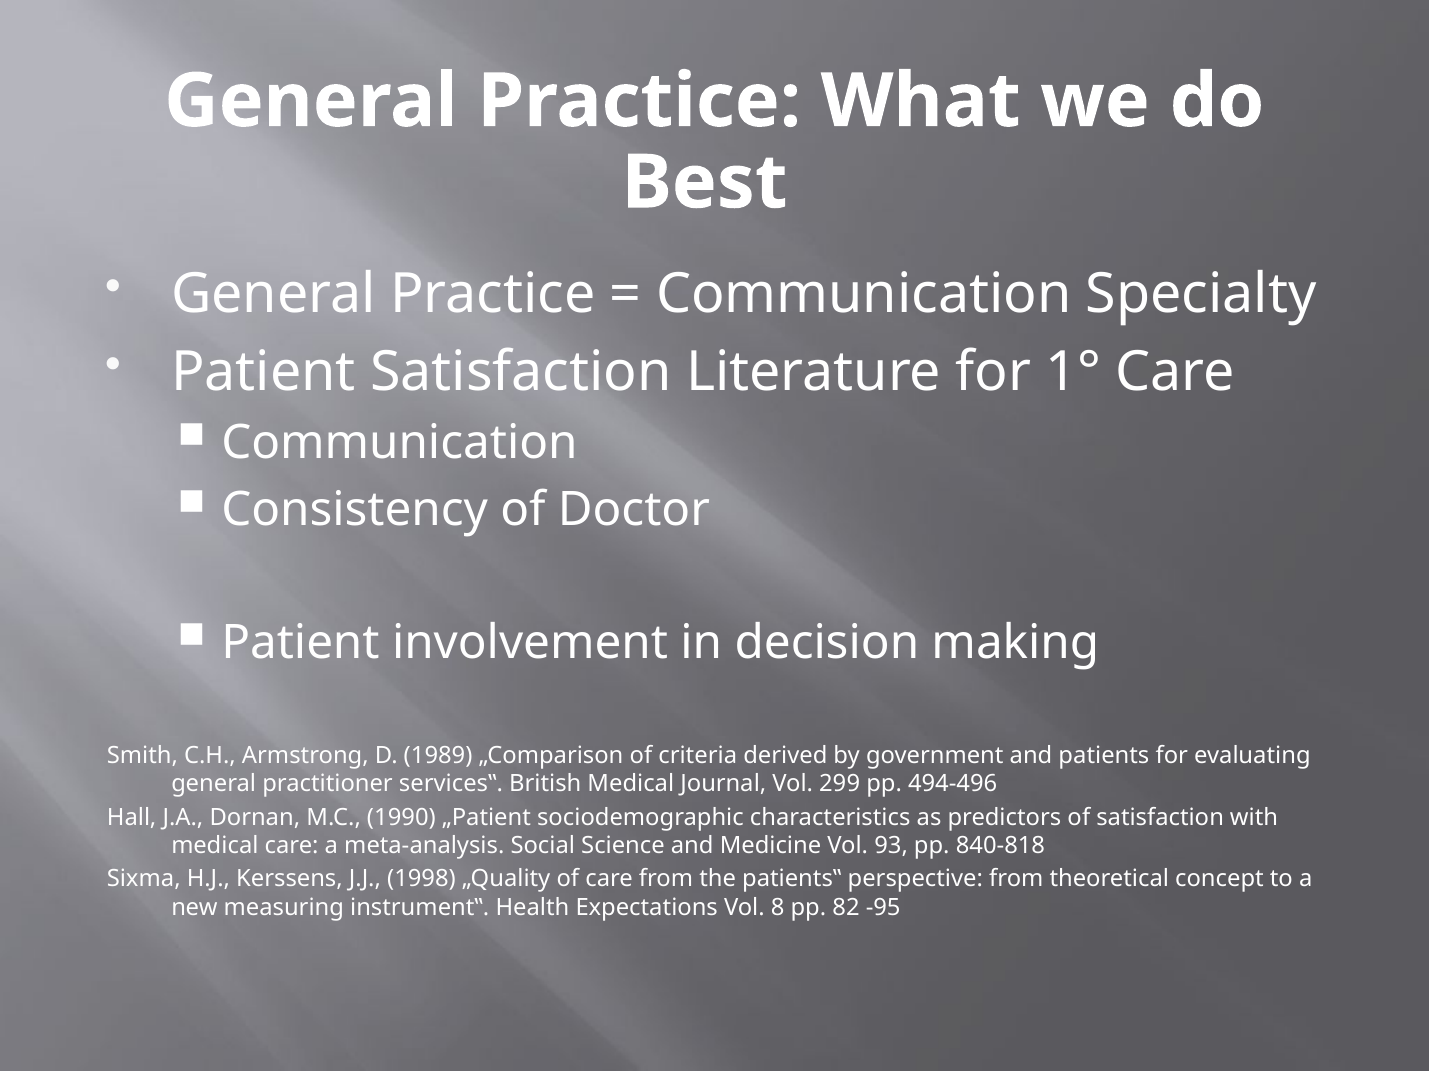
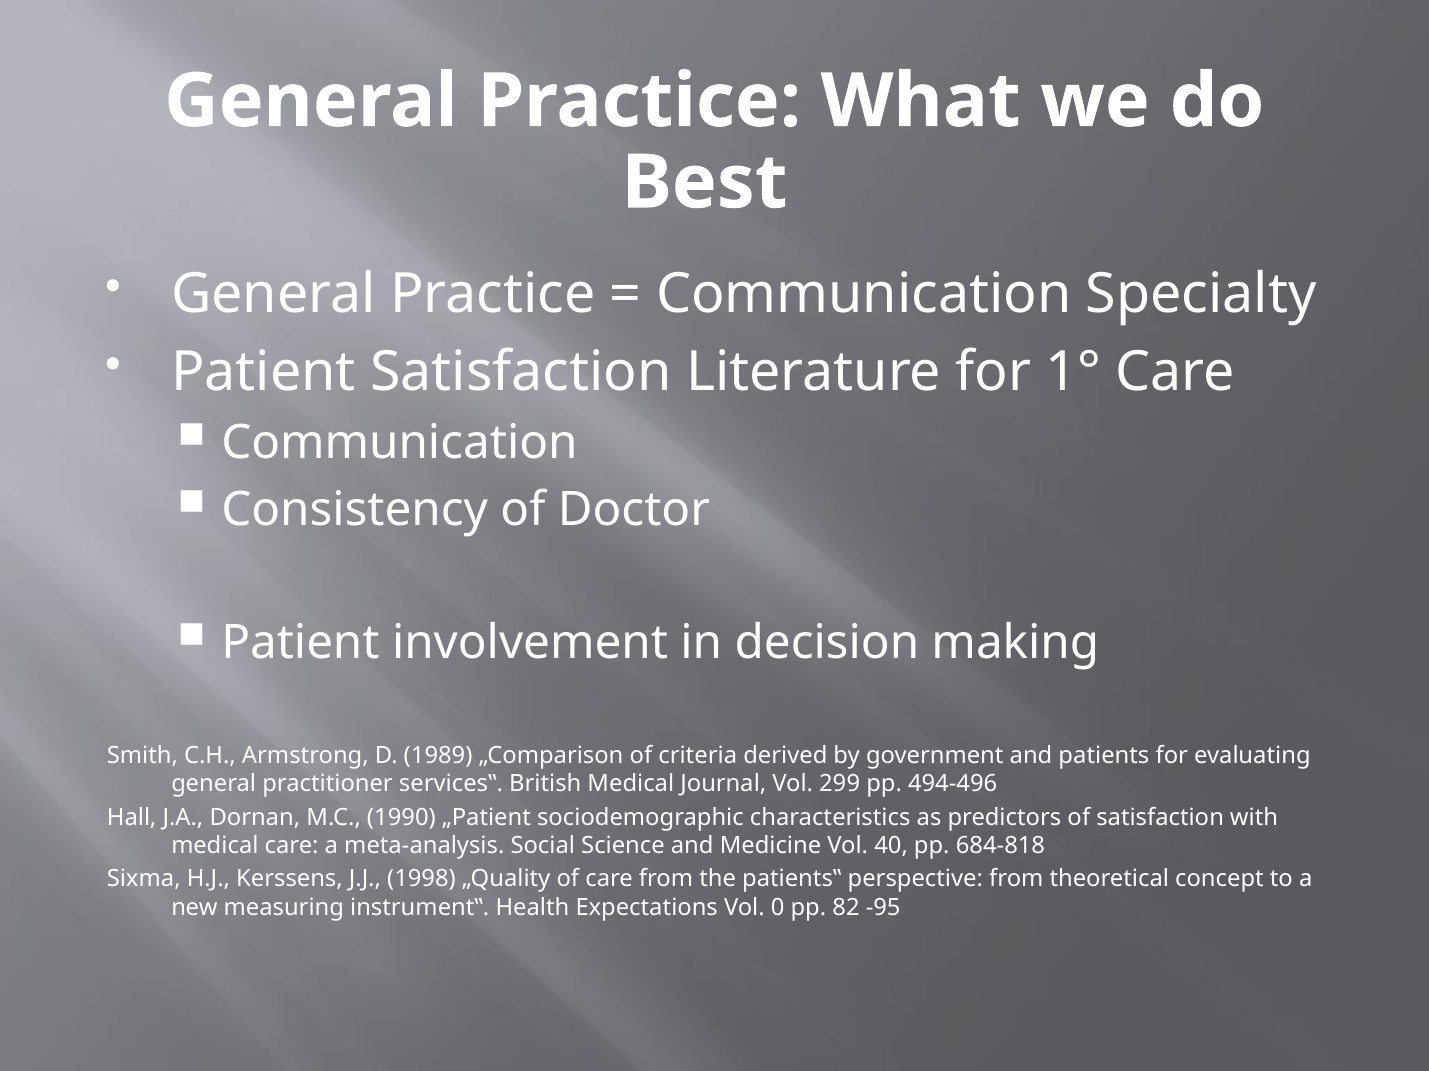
93: 93 -> 40
840-818: 840-818 -> 684-818
8: 8 -> 0
